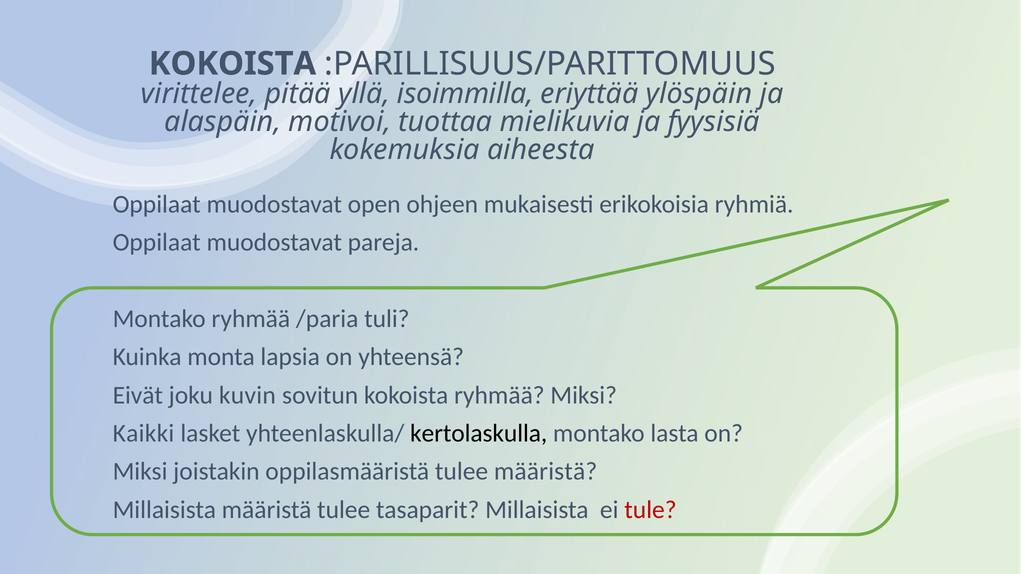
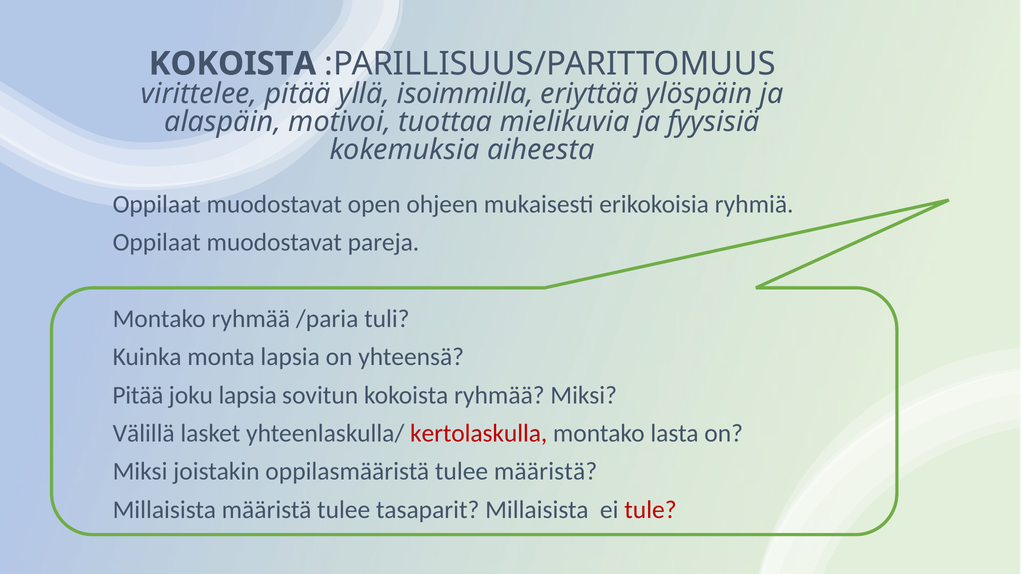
Eivät at (138, 395): Eivät -> Pitää
joku kuvin: kuvin -> lapsia
Kaikki: Kaikki -> Välillä
kertolaskulla colour: black -> red
